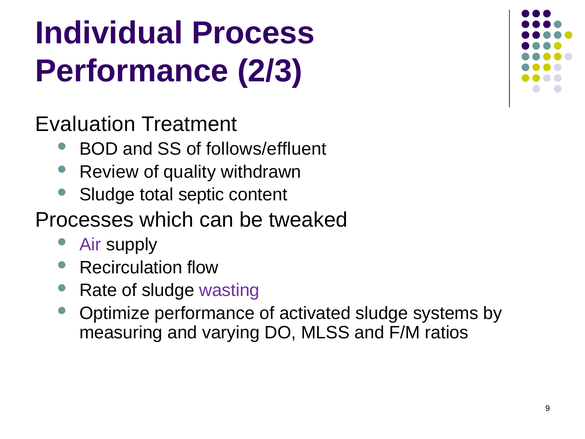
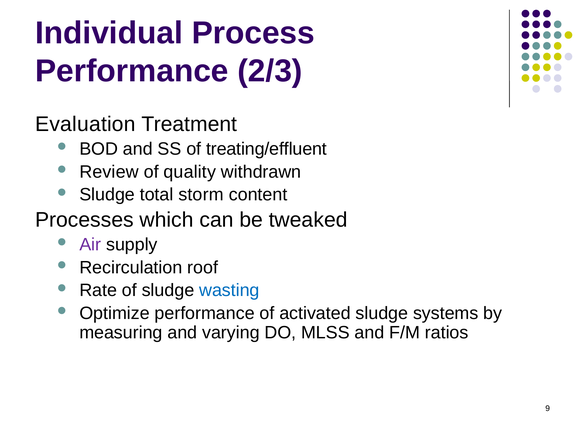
follows/effluent: follows/effluent -> treating/effluent
septic: septic -> storm
flow: flow -> roof
wasting colour: purple -> blue
